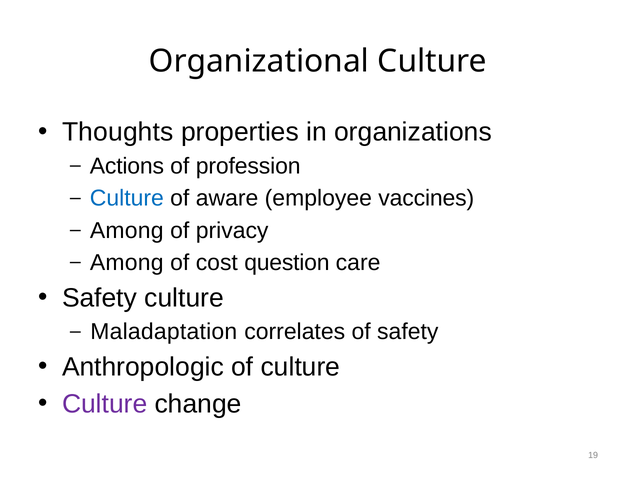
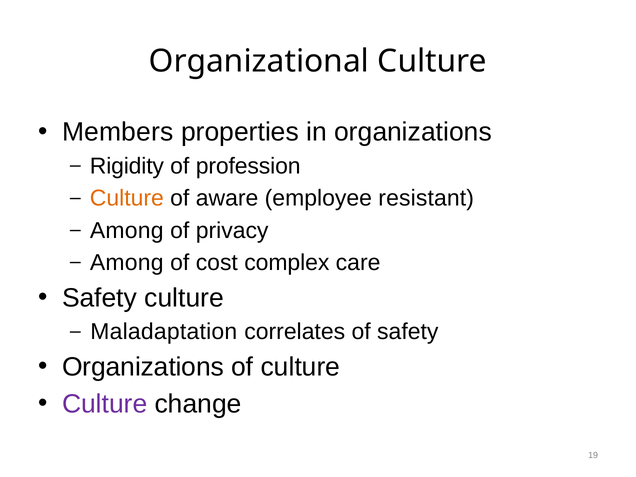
Thoughts: Thoughts -> Members
Actions: Actions -> Rigidity
Culture at (127, 198) colour: blue -> orange
vaccines: vaccines -> resistant
question: question -> complex
Anthropologic at (143, 367): Anthropologic -> Organizations
